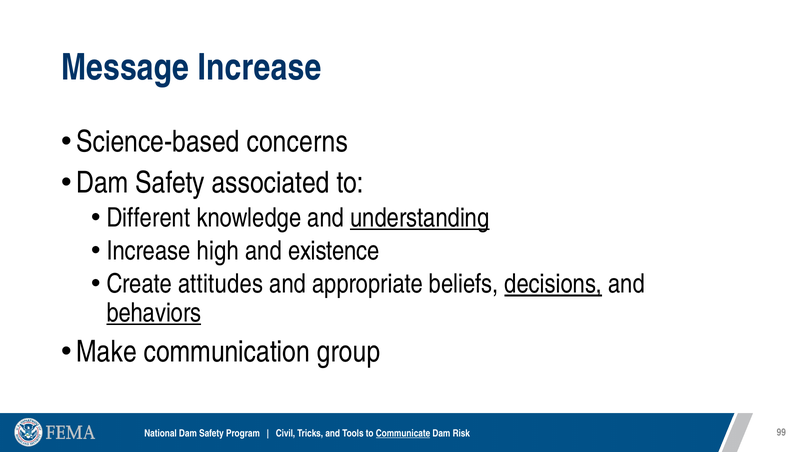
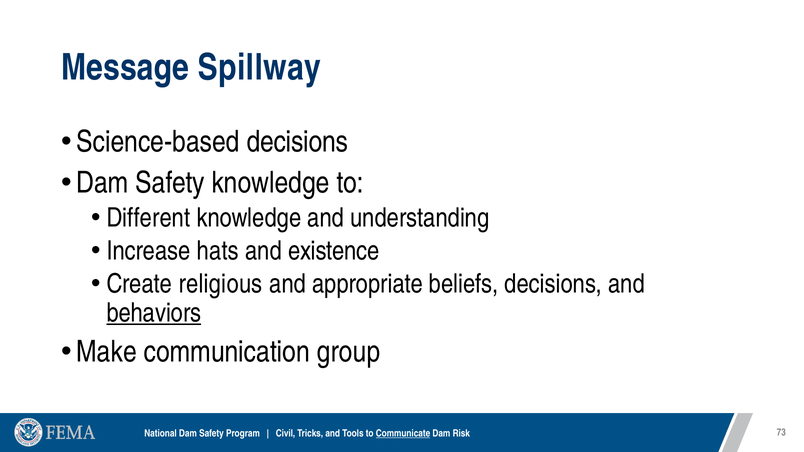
Message Increase: Increase -> Spillway
Science-based concerns: concerns -> decisions
Safety associated: associated -> knowledge
understanding underline: present -> none
high: high -> hats
attitudes: attitudes -> religious
decisions at (553, 284) underline: present -> none
99: 99 -> 73
